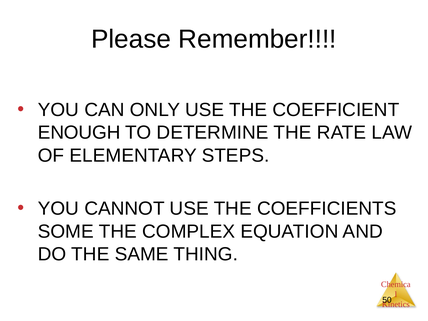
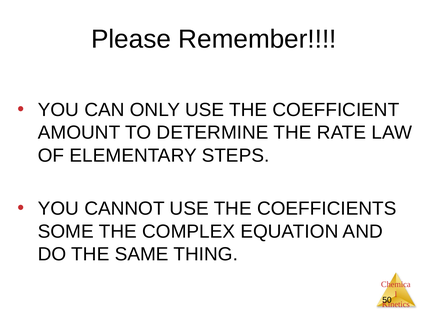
ENOUGH: ENOUGH -> AMOUNT
